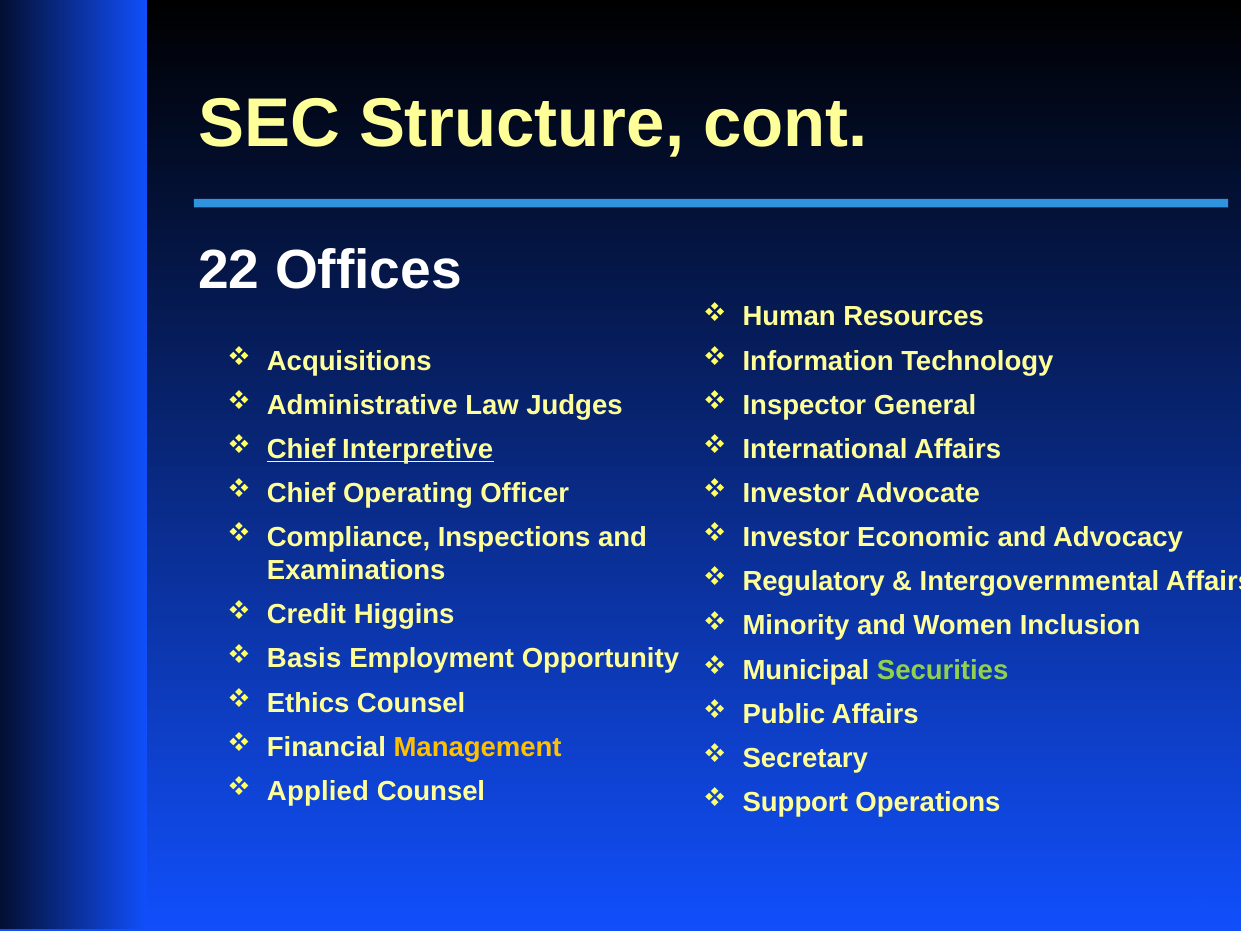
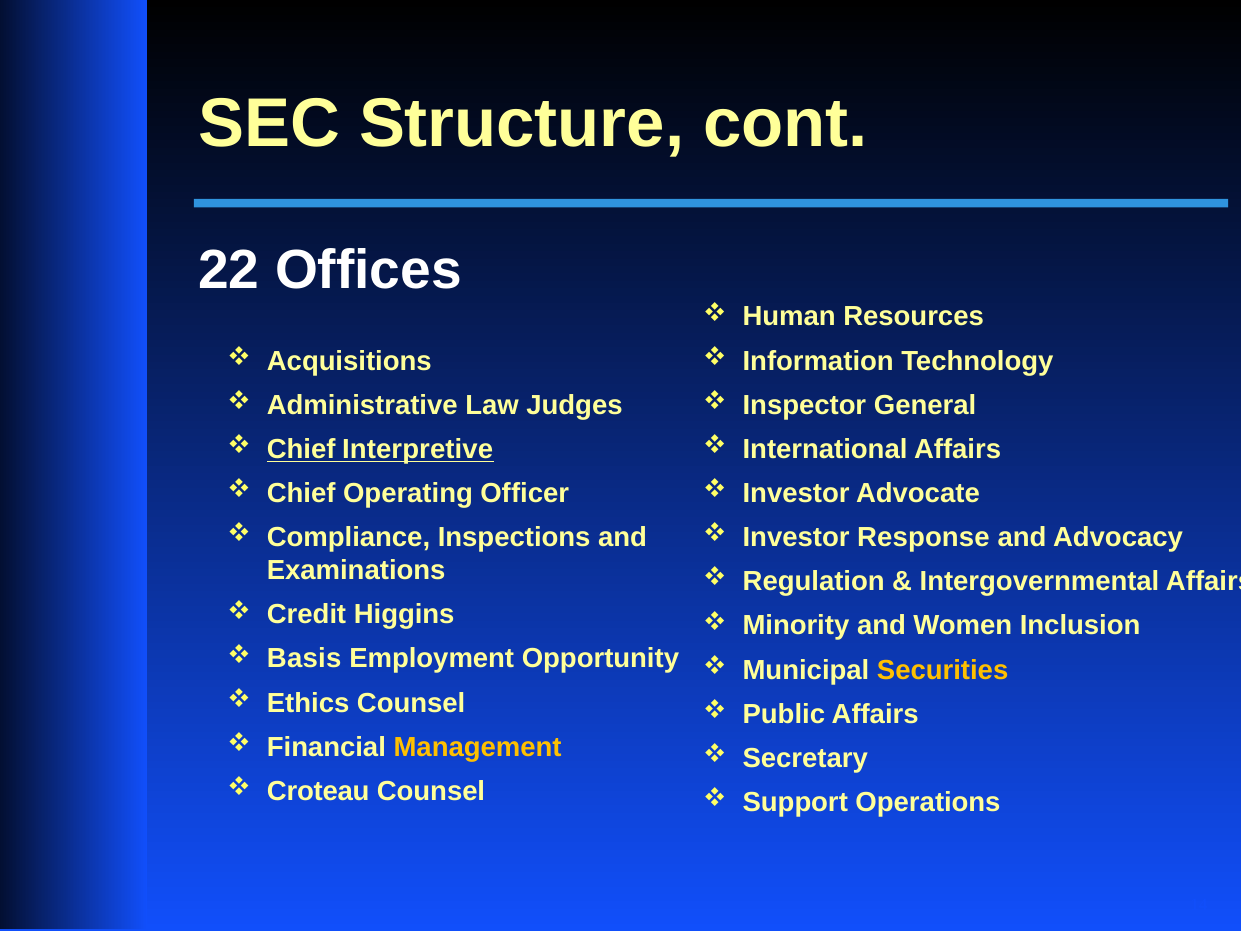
Economic: Economic -> Response
Regulatory: Regulatory -> Regulation
Securities colour: light green -> yellow
Applied: Applied -> Croteau
